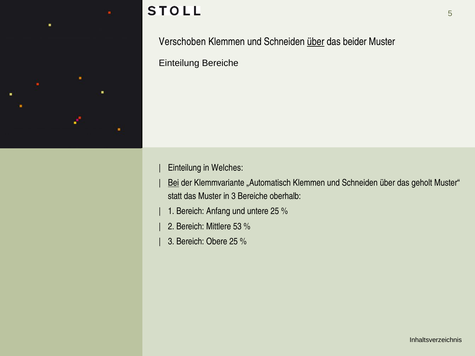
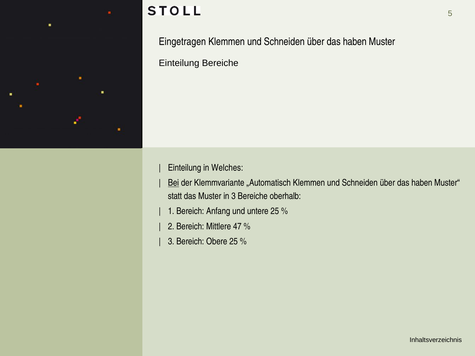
Verschoben: Verschoben -> Eingetragen
über at (316, 42) underline: present -> none
beider at (355, 42): beider -> haben
geholt at (422, 183): geholt -> haben
53: 53 -> 47
